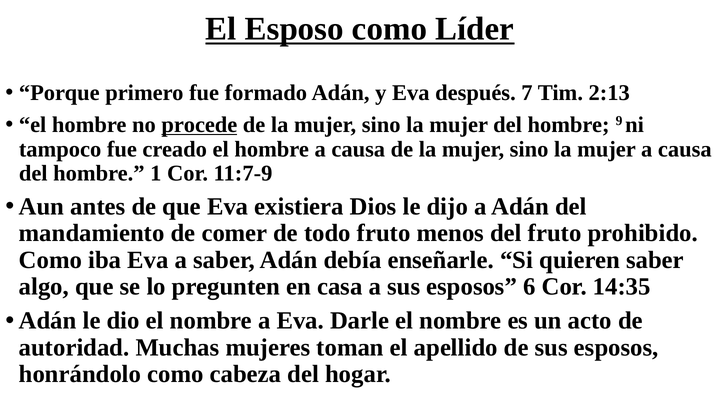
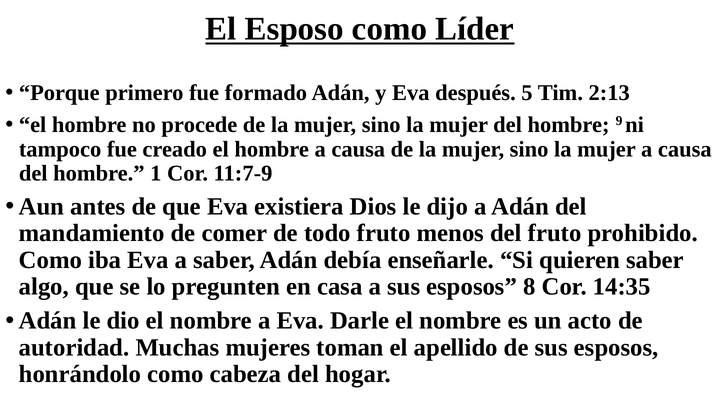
7: 7 -> 5
procede underline: present -> none
6: 6 -> 8
